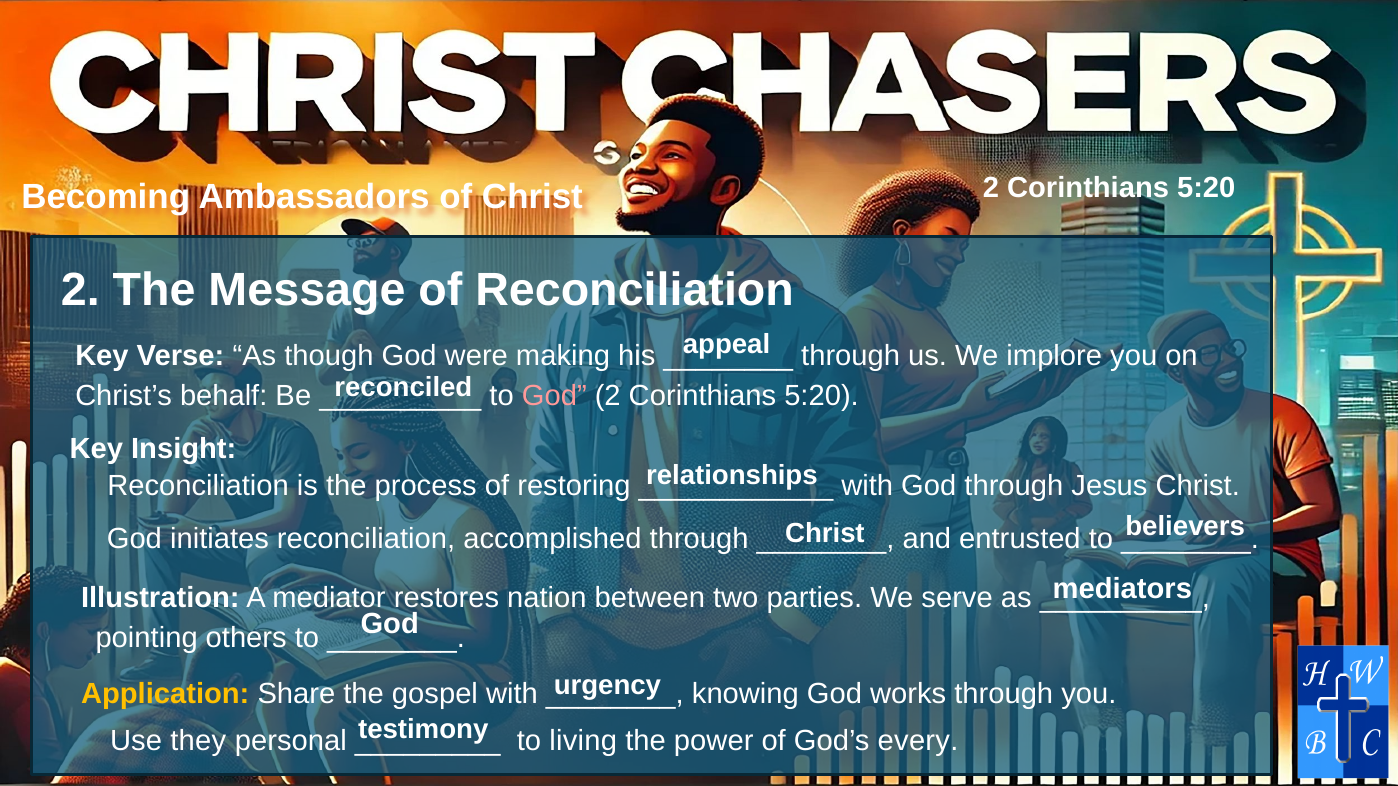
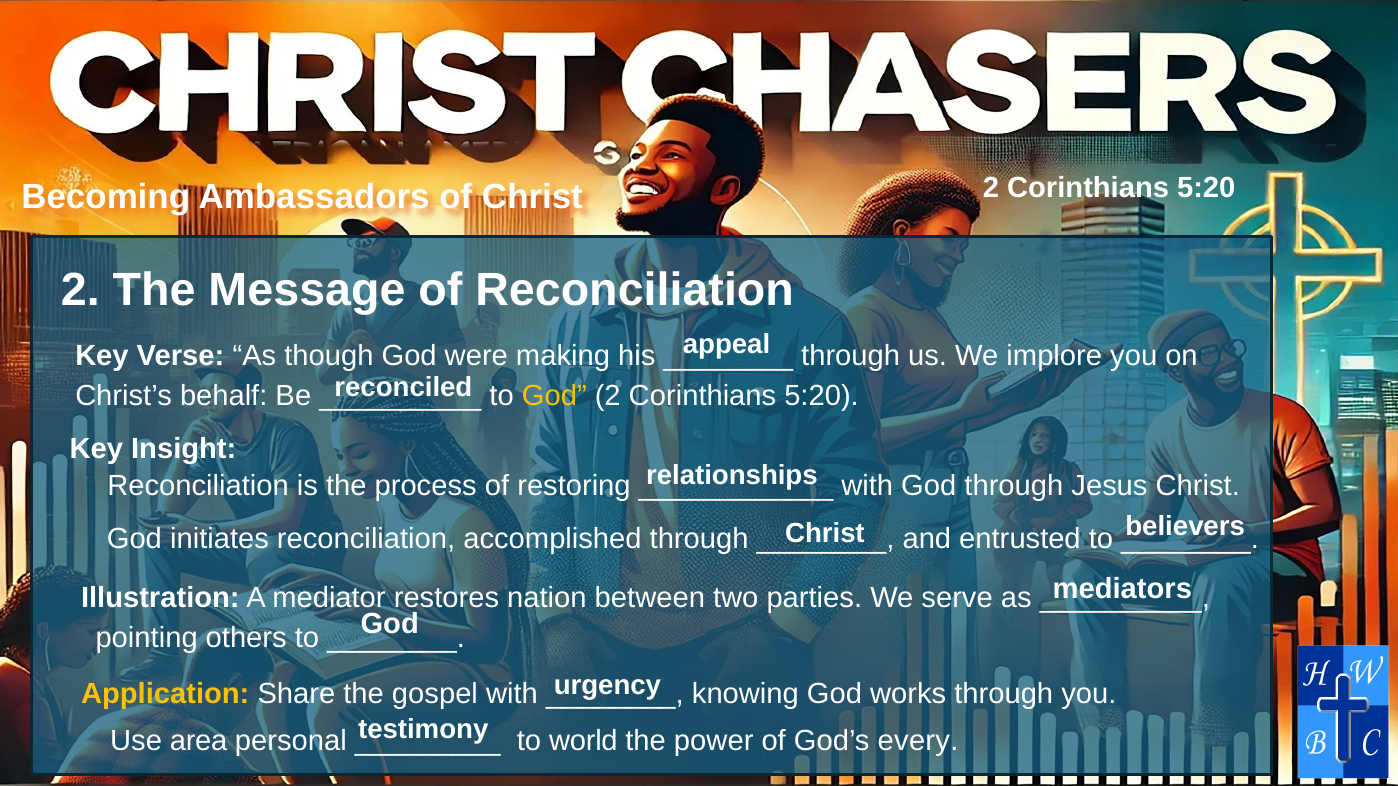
God at (554, 396) colour: pink -> yellow
they: they -> area
living: living -> world
